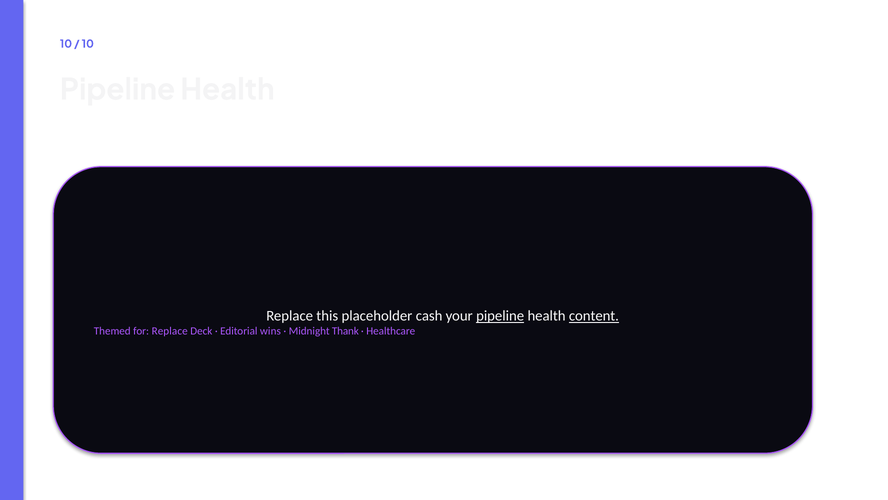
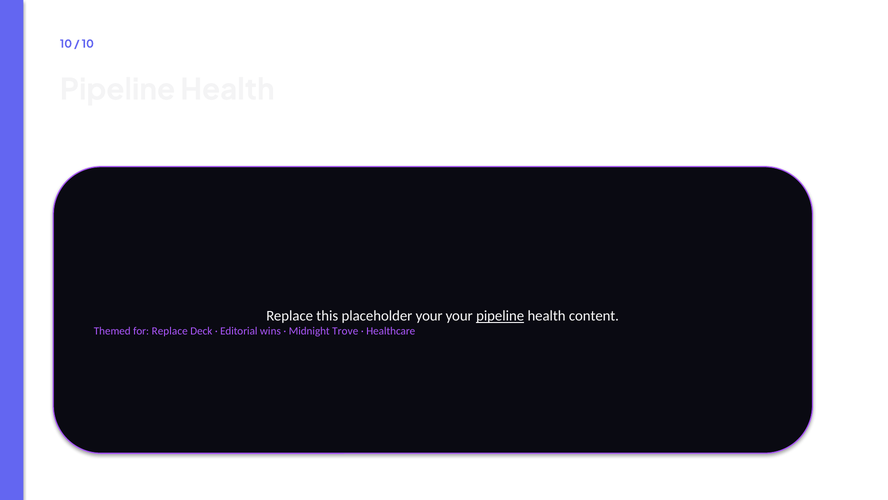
placeholder cash: cash -> your
content underline: present -> none
Thank: Thank -> Trove
